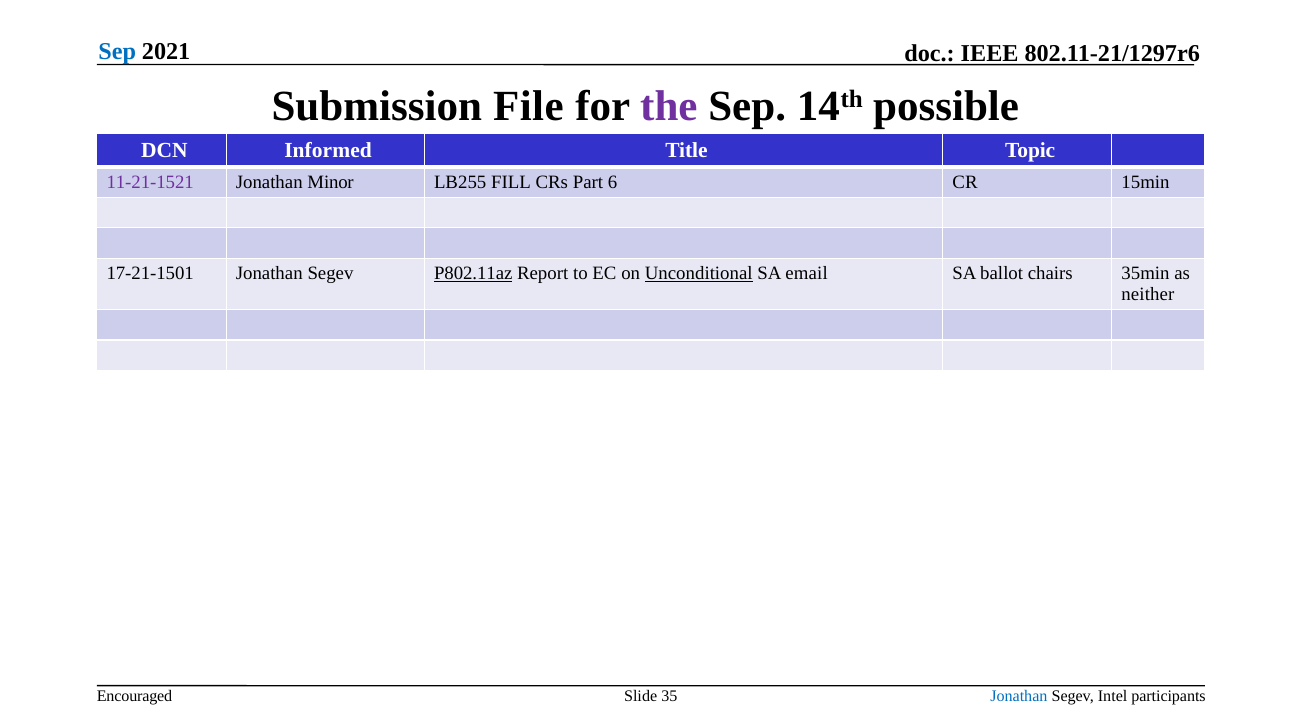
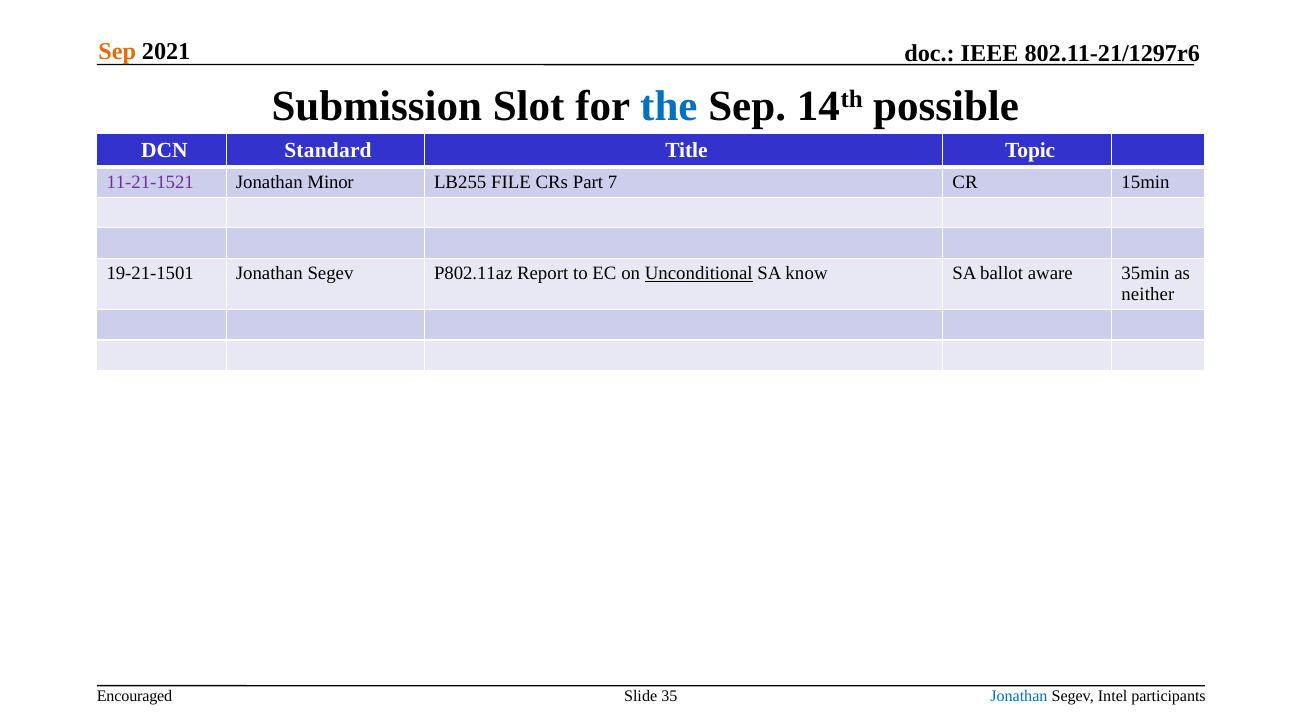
Sep at (117, 51) colour: blue -> orange
File: File -> Slot
the colour: purple -> blue
Informed: Informed -> Standard
FILL: FILL -> FILE
6: 6 -> 7
17-21-1501: 17-21-1501 -> 19-21-1501
P802.11az underline: present -> none
email: email -> know
chairs: chairs -> aware
